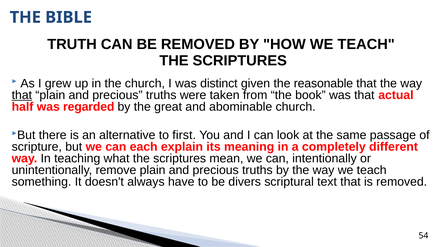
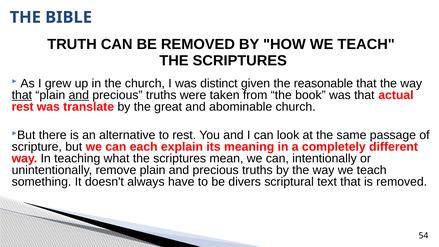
and at (79, 95) underline: none -> present
half at (23, 107): half -> rest
regarded: regarded -> translate
to first: first -> rest
